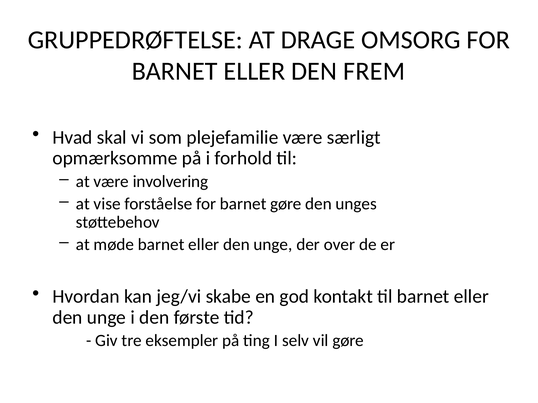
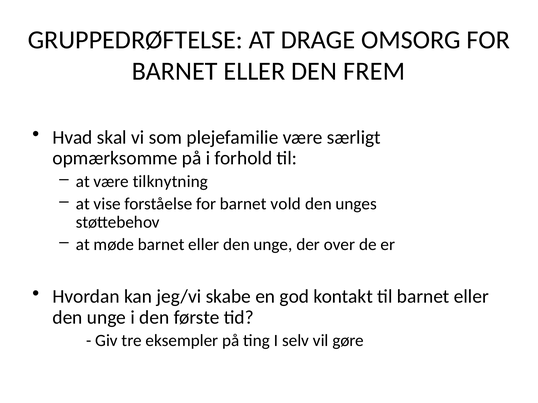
involvering: involvering -> tilknytning
barnet gøre: gøre -> vold
